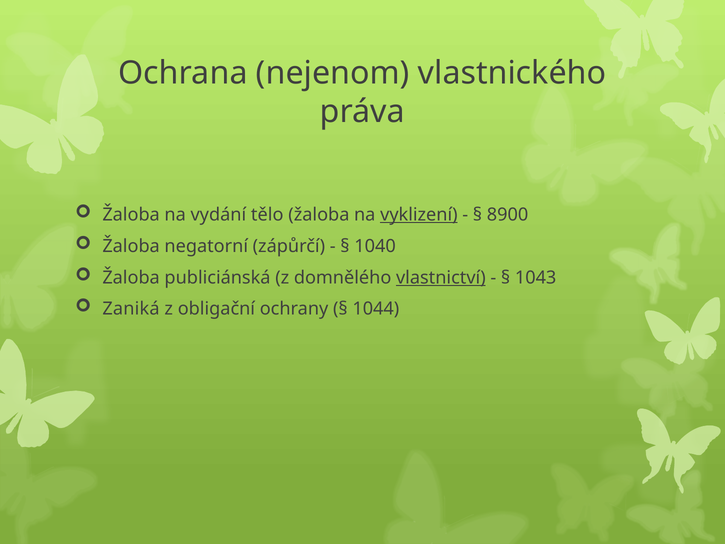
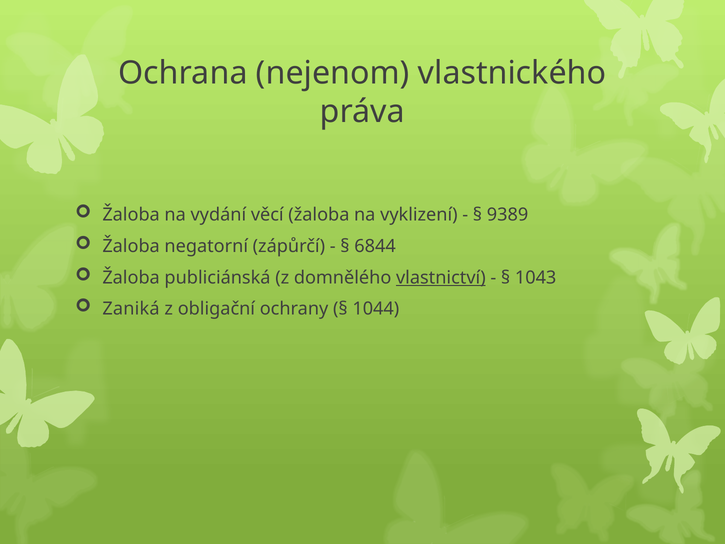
tělo: tělo -> věcí
vyklizení underline: present -> none
8900: 8900 -> 9389
1040: 1040 -> 6844
